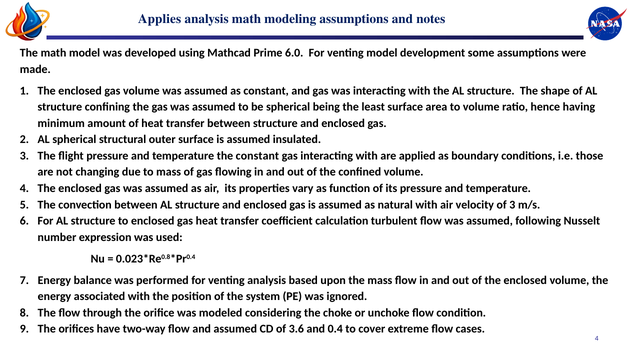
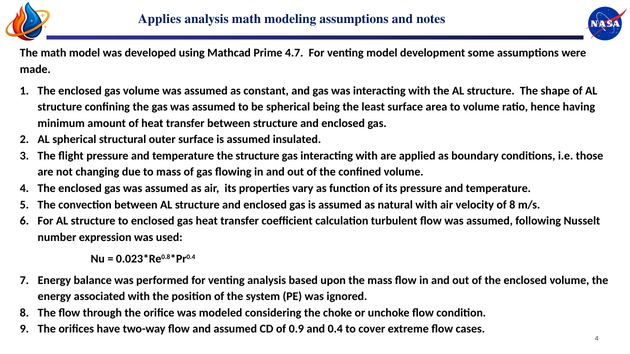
6.0: 6.0 -> 4.7
the constant: constant -> structure
of 3: 3 -> 8
3.6: 3.6 -> 0.9
